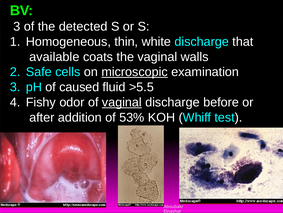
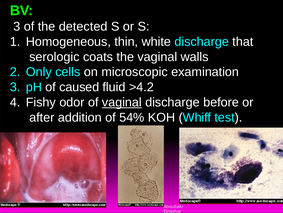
available: available -> serologic
Safe: Safe -> Only
microscopic underline: present -> none
>5.5: >5.5 -> >4.2
53%: 53% -> 54%
